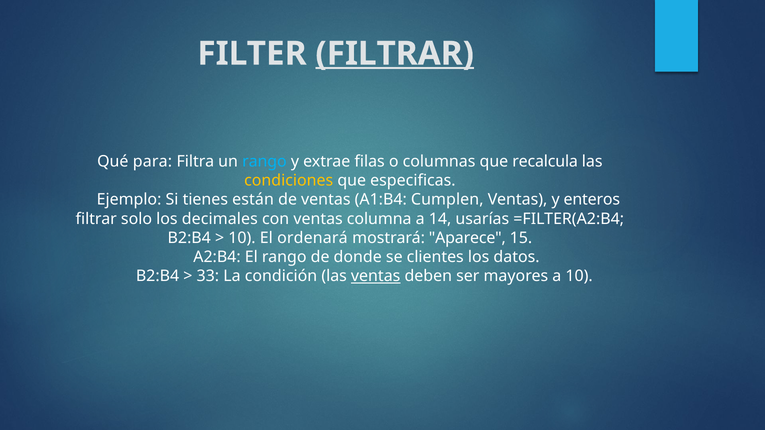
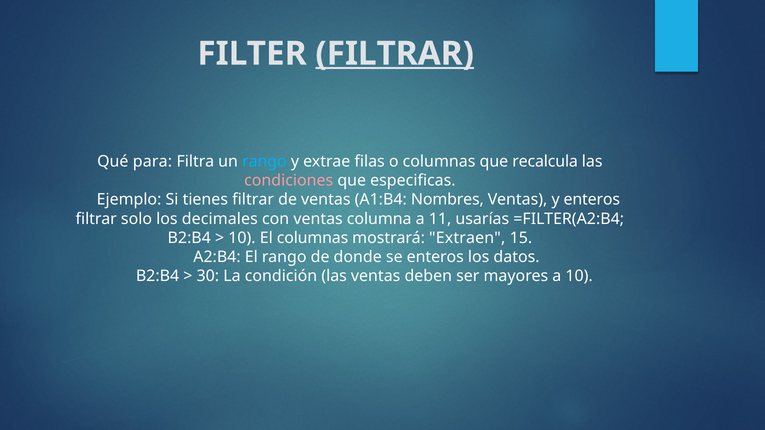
condiciones colour: yellow -> pink
tienes están: están -> filtrar
Cumplen: Cumplen -> Nombres
14: 14 -> 11
El ordenará: ordenará -> columnas
Aparece: Aparece -> Extraen
se clientes: clientes -> enteros
33: 33 -> 30
ventas at (376, 276) underline: present -> none
